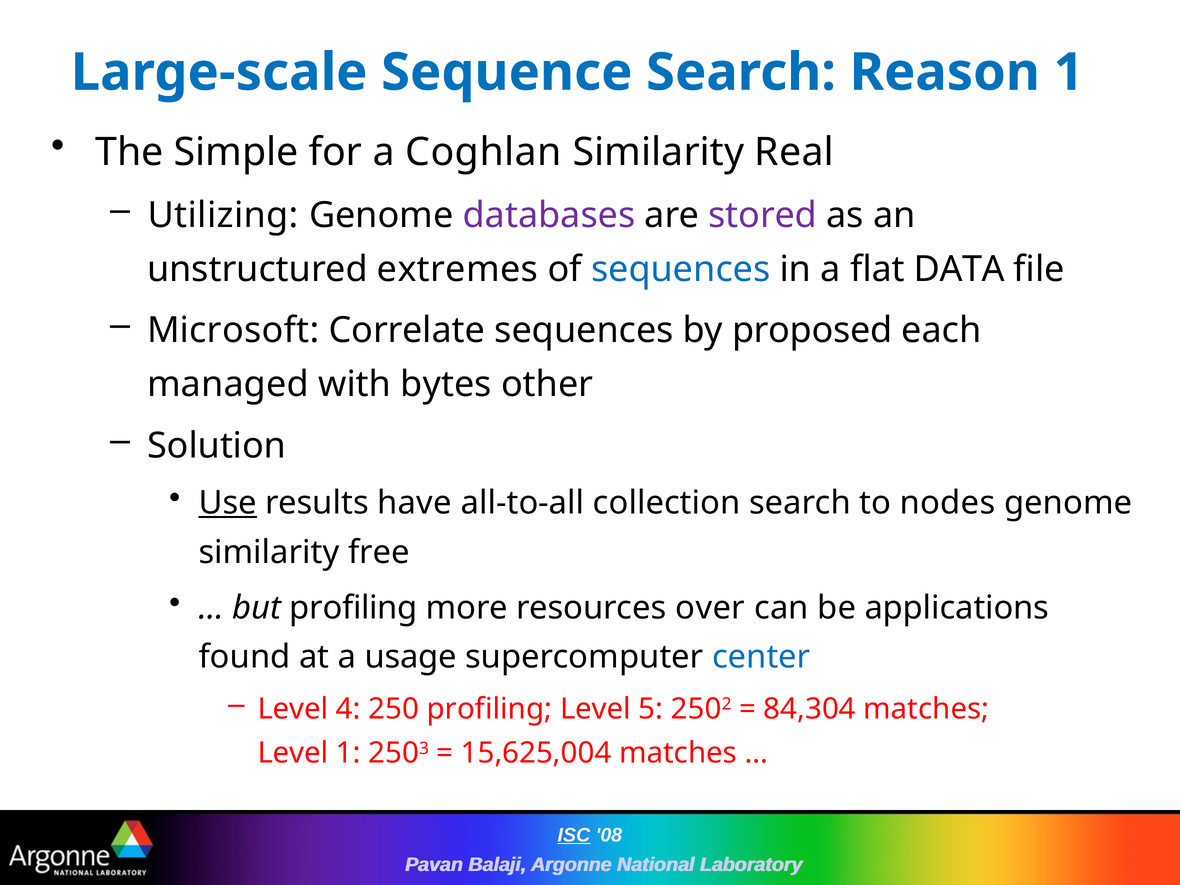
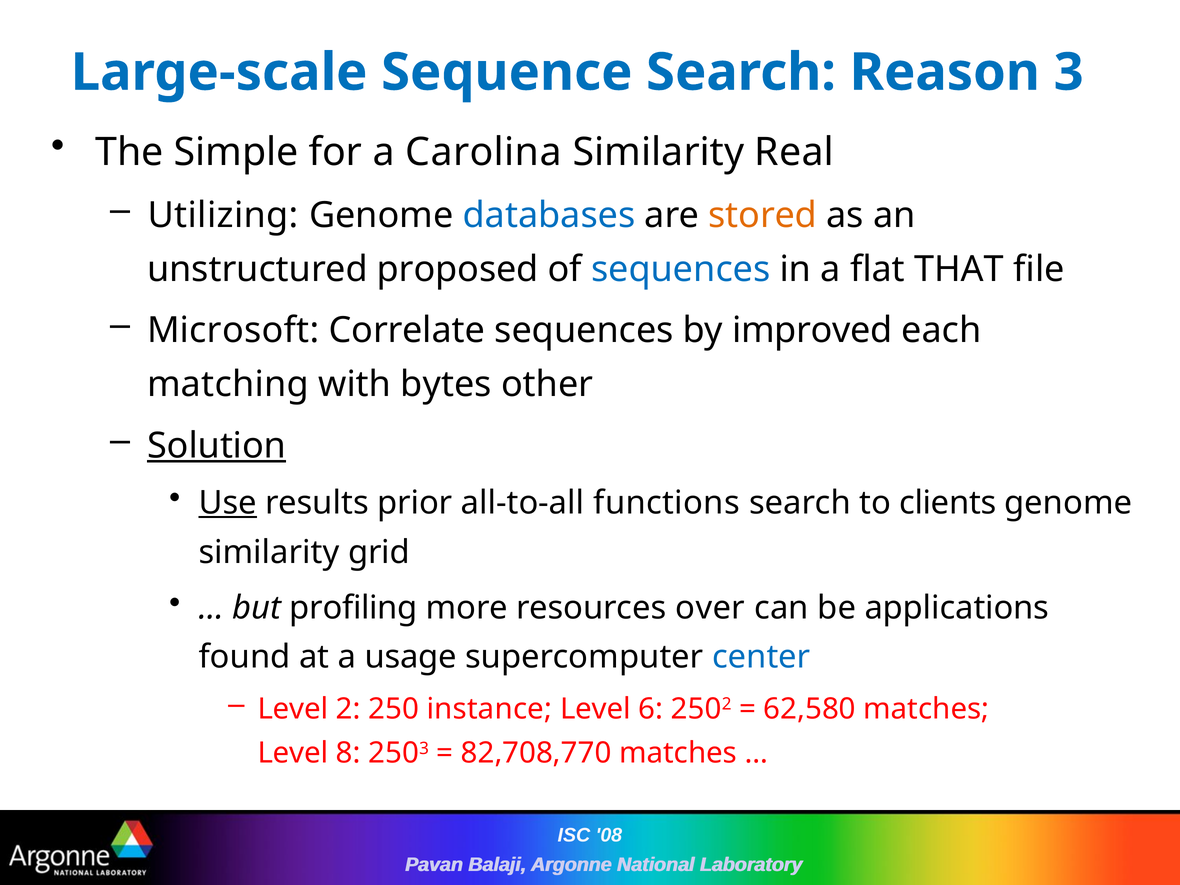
Reason 1: 1 -> 3
Coghlan: Coghlan -> Carolina
databases colour: purple -> blue
stored colour: purple -> orange
extremes: extremes -> proposed
DATA: DATA -> THAT
proposed: proposed -> improved
managed: managed -> matching
Solution underline: none -> present
have: have -> prior
collection: collection -> functions
nodes: nodes -> clients
free: free -> grid
4: 4 -> 2
250 profiling: profiling -> instance
5: 5 -> 6
84,304: 84,304 -> 62,580
Level 1: 1 -> 8
15,625,004: 15,625,004 -> 82,708,770
ISC underline: present -> none
